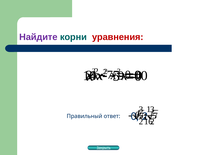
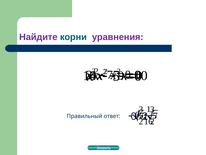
уравнения colour: red -> purple
